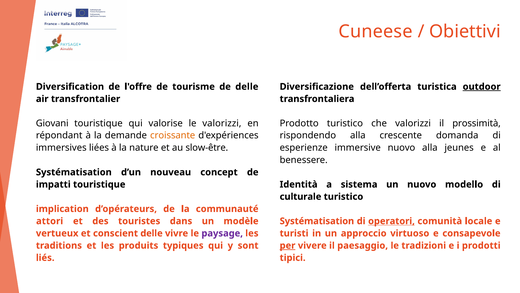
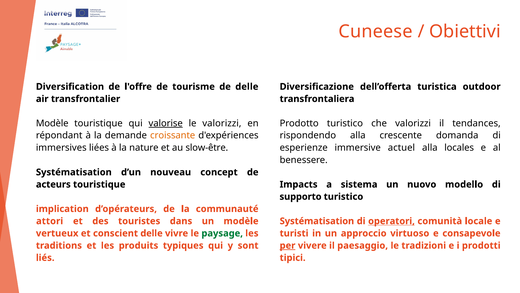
outdoor underline: present -> none
Giovani at (52, 123): Giovani -> Modèle
valorise underline: none -> present
prossimità: prossimità -> tendances
immersive nuovo: nuovo -> actuel
jeunes: jeunes -> locales
impatti: impatti -> acteurs
Identità: Identità -> Impacts
culturale: culturale -> supporto
paysage colour: purple -> green
